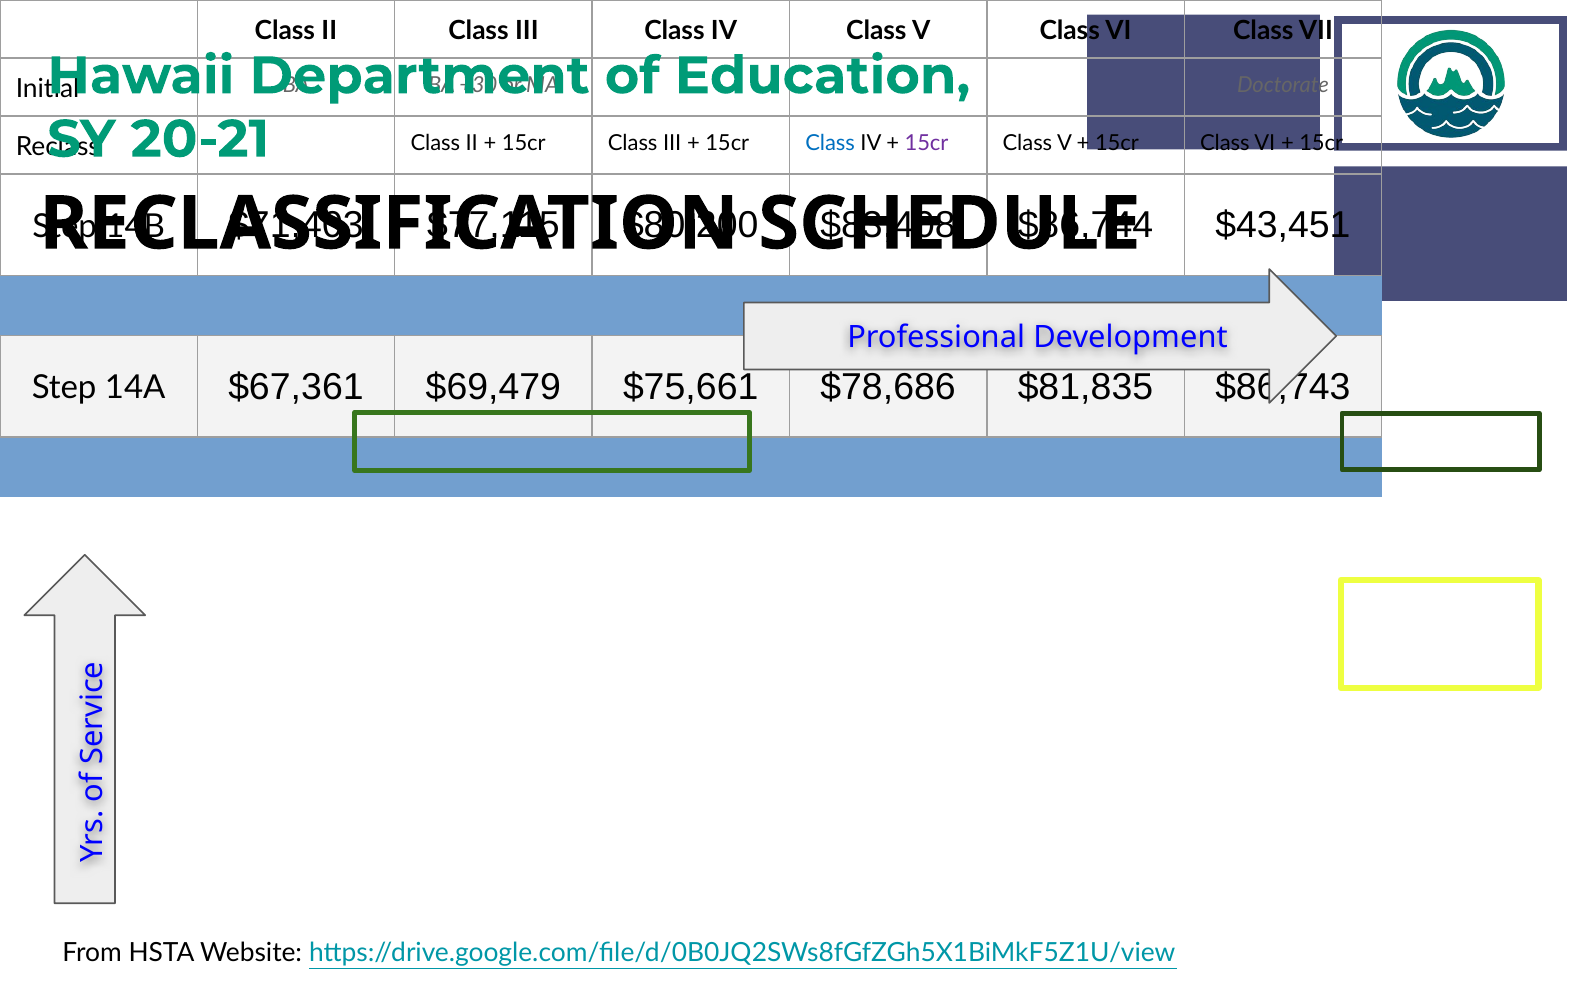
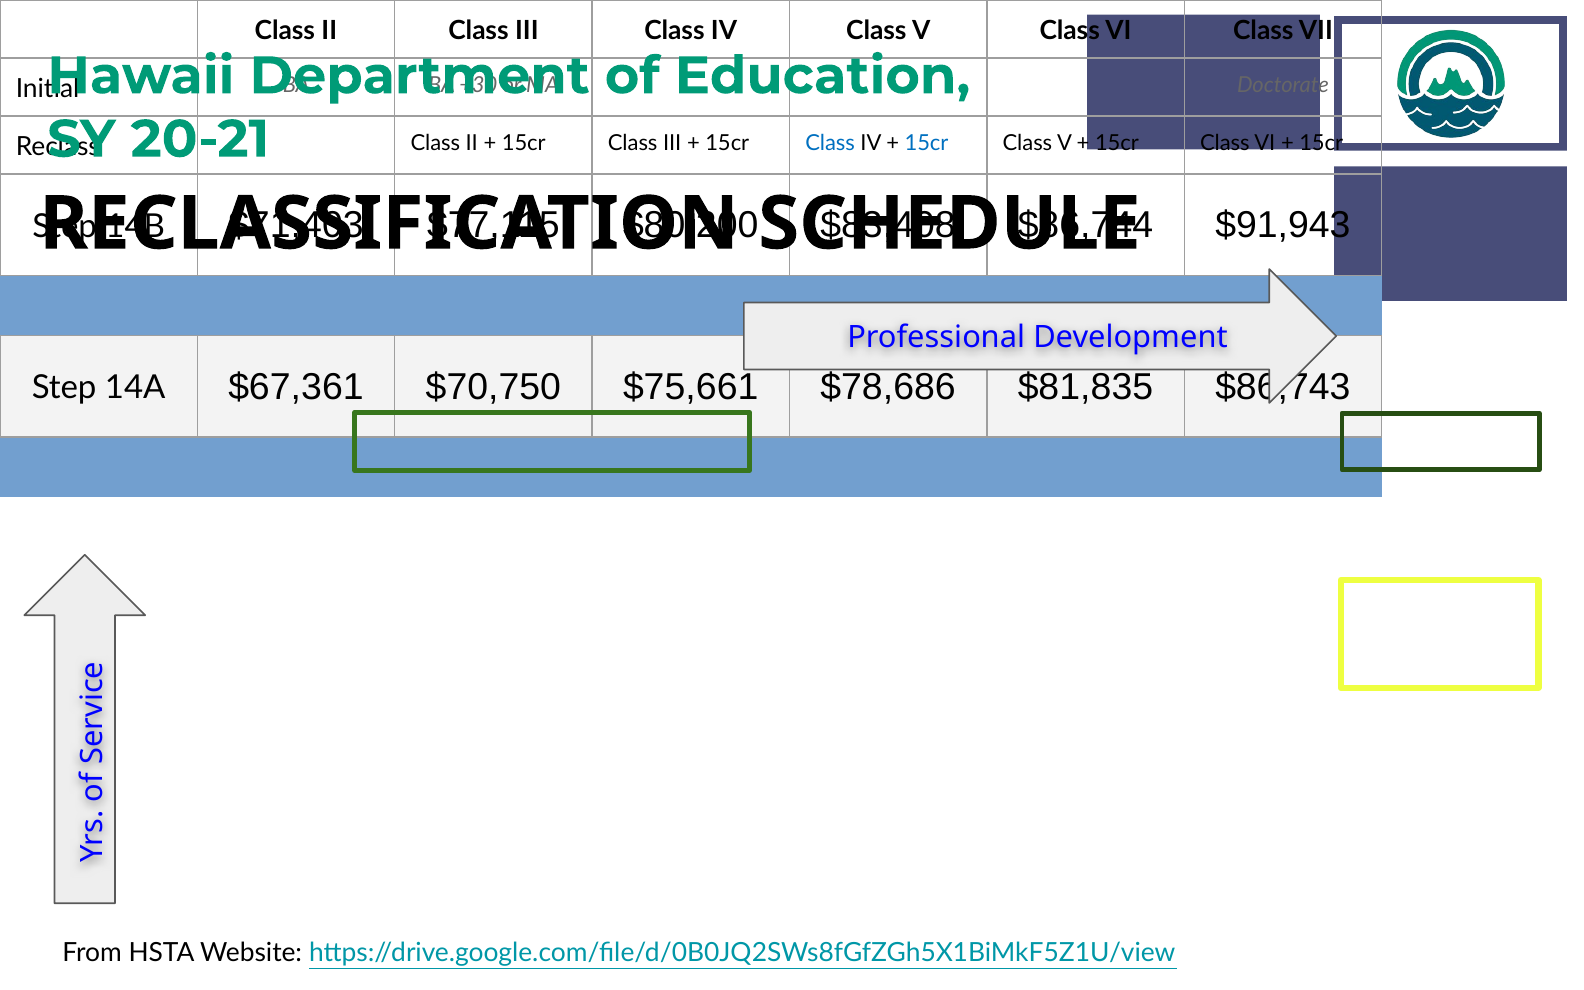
15cr at (926, 144) colour: purple -> blue
$43,451: $43,451 -> $91,943
$69,479: $69,479 -> $70,750
